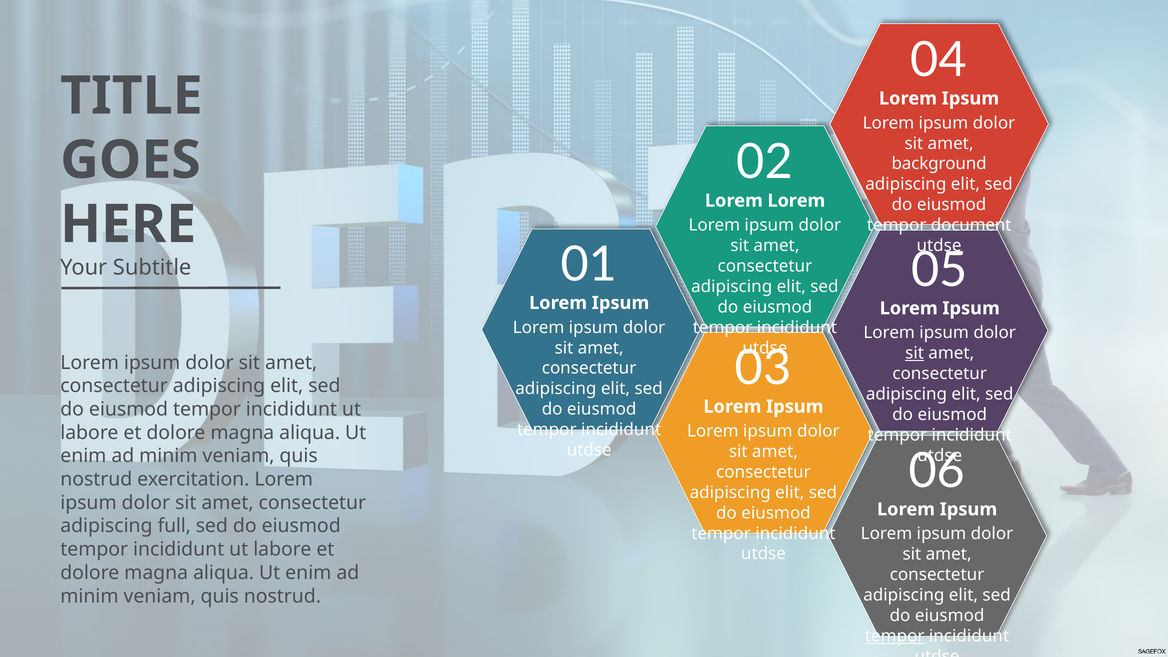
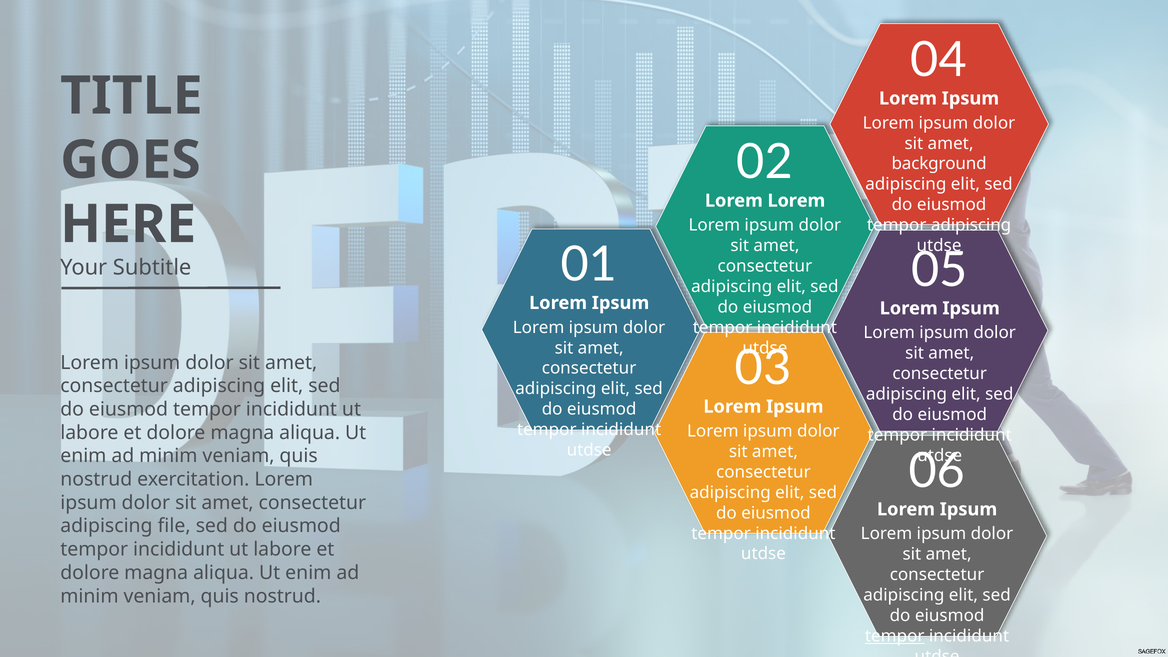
tempor document: document -> adipiscing
sit at (915, 353) underline: present -> none
full: full -> file
